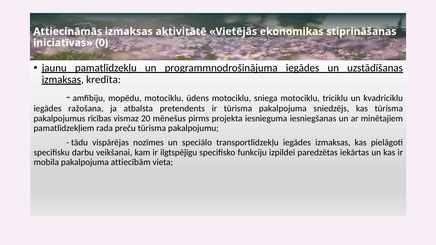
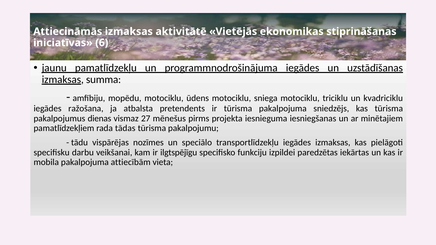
0: 0 -> 6
kredīta: kredīta -> summa
rīcības: rīcības -> dienas
20: 20 -> 27
preču: preču -> tādas
